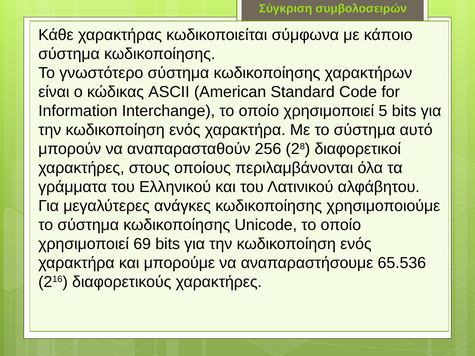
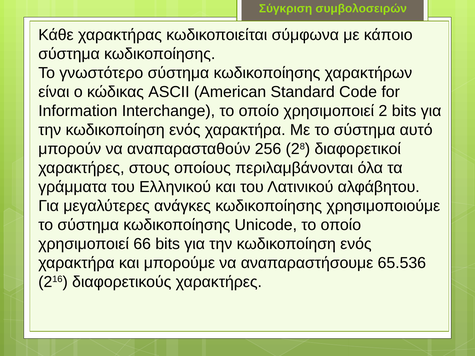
5: 5 -> 2
69: 69 -> 66
